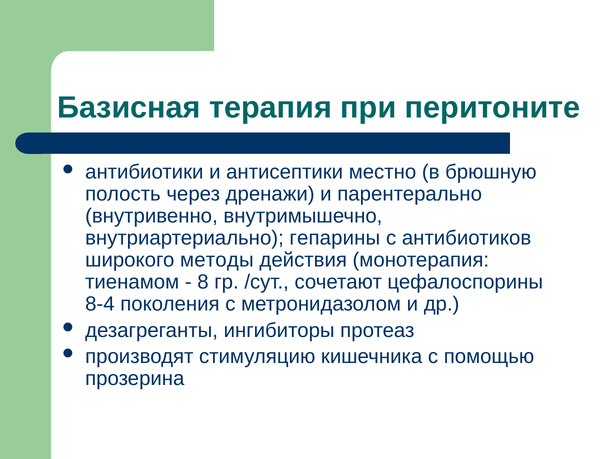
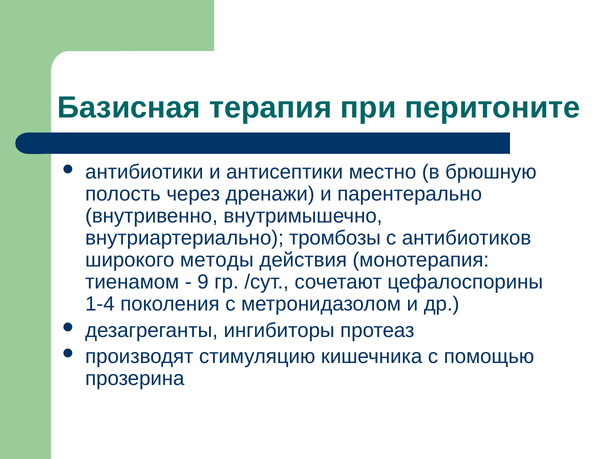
гепарины: гепарины -> тромбозы
8: 8 -> 9
8-4: 8-4 -> 1-4
